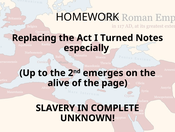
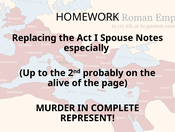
Turned: Turned -> Spouse
emerges: emerges -> probably
SLAVERY: SLAVERY -> MURDER
UNKNOWN: UNKNOWN -> REPRESENT
